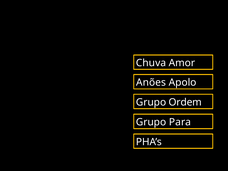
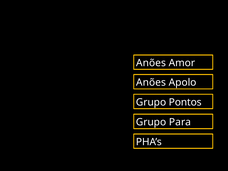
Chuva at (151, 63): Chuva -> Anões
Ordem: Ordem -> Pontos
